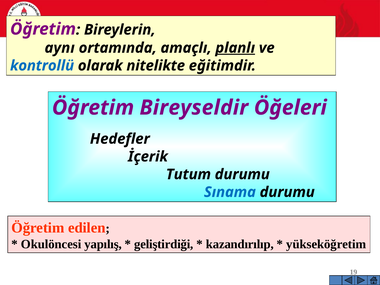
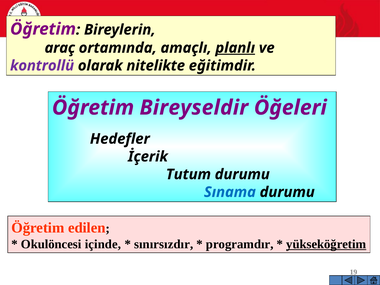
aynı: aynı -> araç
kontrollü colour: blue -> purple
yapılış: yapılış -> içinde
geliştirdiği: geliştirdiği -> sınırsızdır
kazandırılıp: kazandırılıp -> programdır
yükseköğretim underline: none -> present
